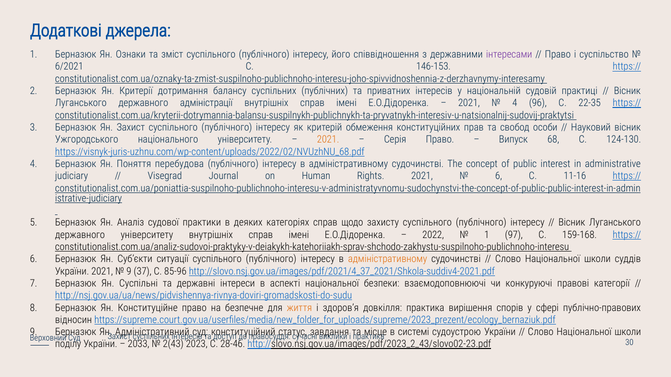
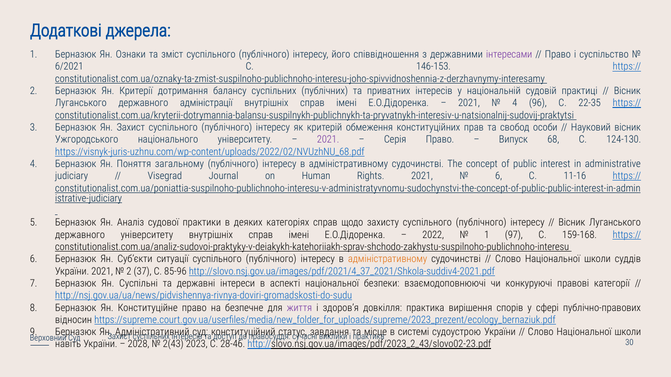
2021 at (328, 140) colour: orange -> purple
перебудова: перебудова -> загальному
9 at (129, 272): 9 -> 2
життя colour: orange -> purple
поділу: поділу -> навіть
2033: 2033 -> 2028
